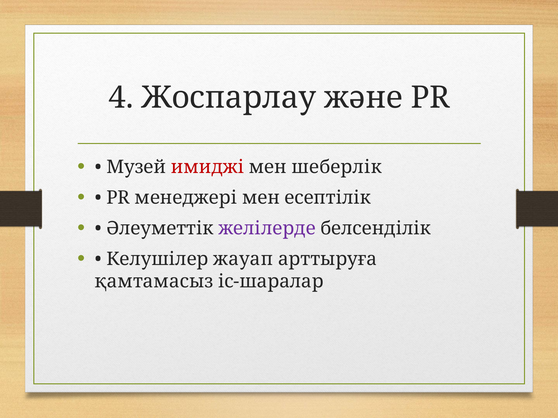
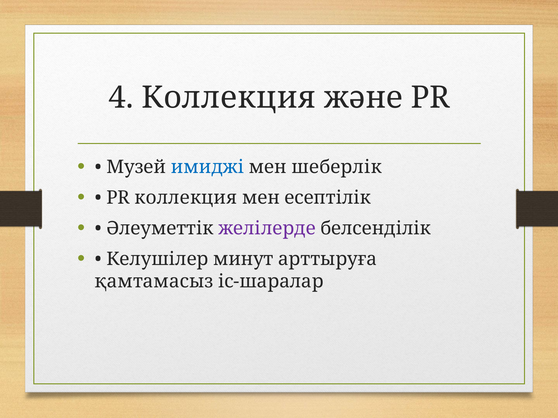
4 Жоспарлау: Жоспарлау -> Коллекция
имиджі colour: red -> blue
PR менеджері: менеджері -> коллекция
жауап: жауап -> минут
